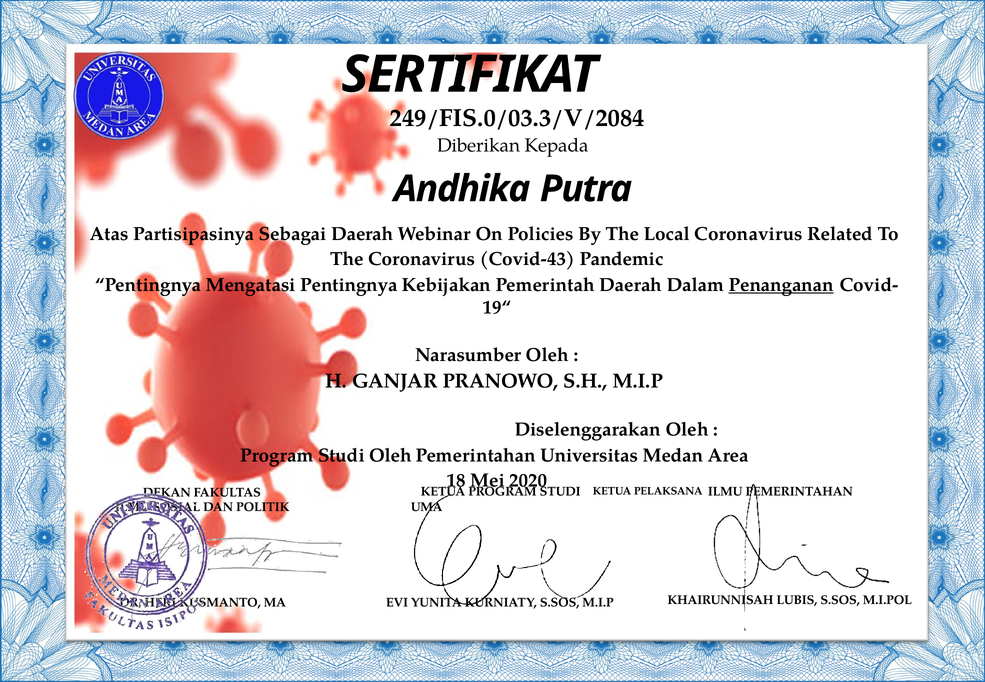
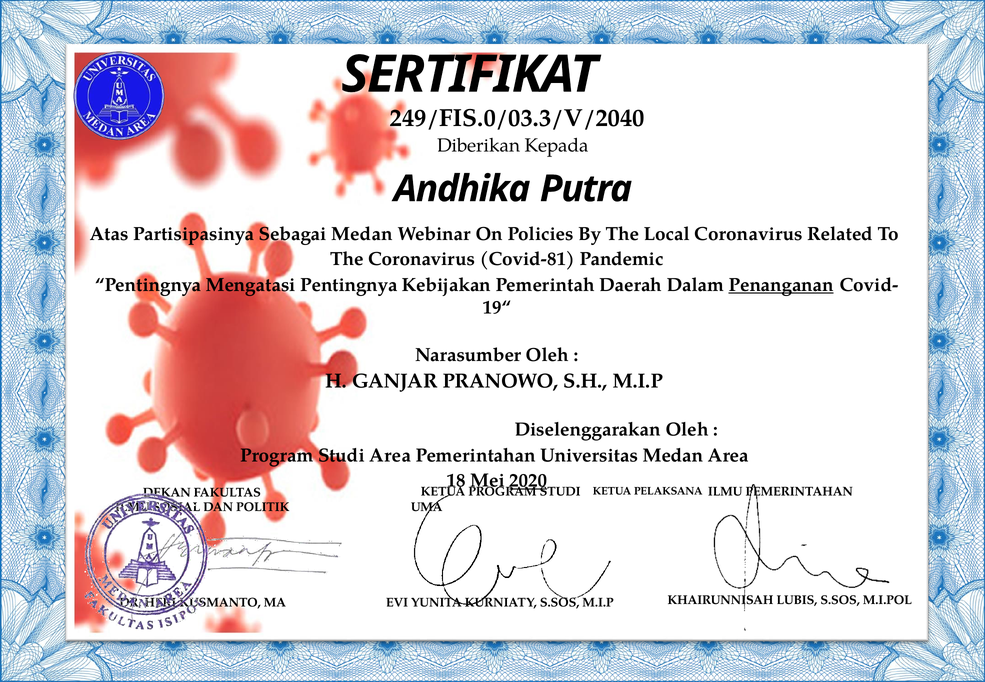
249/FIS.0/03.3/V/2084: 249/FIS.0/03.3/V/2084 -> 249/FIS.0/03.3/V/2040
Sebagai Daerah: Daerah -> Medan
Covid-43: Covid-43 -> Covid-81
Studi Oleh: Oleh -> Area
2020 underline: none -> present
